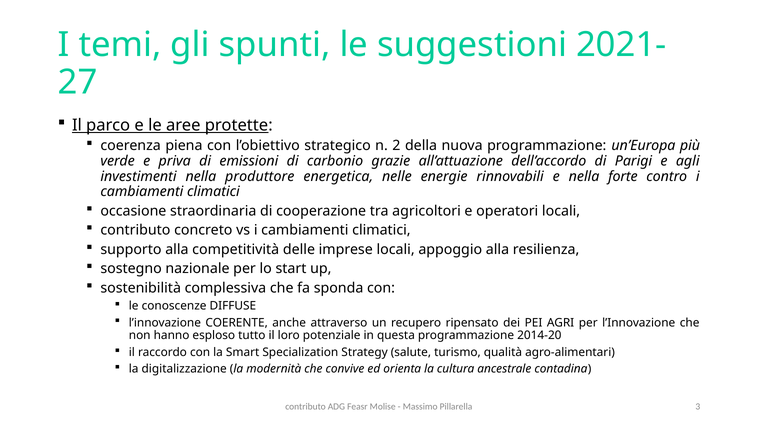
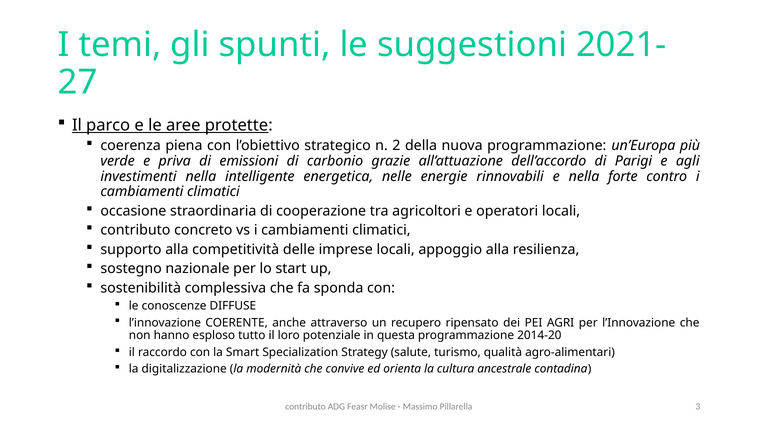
produttore: produttore -> intelligente
